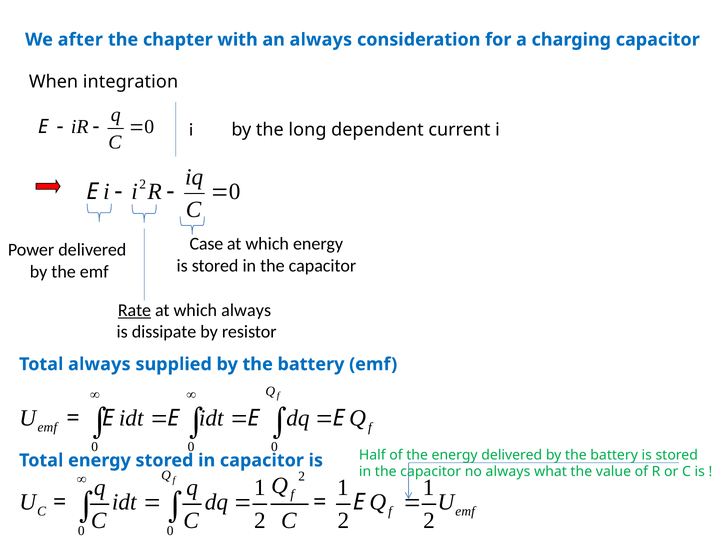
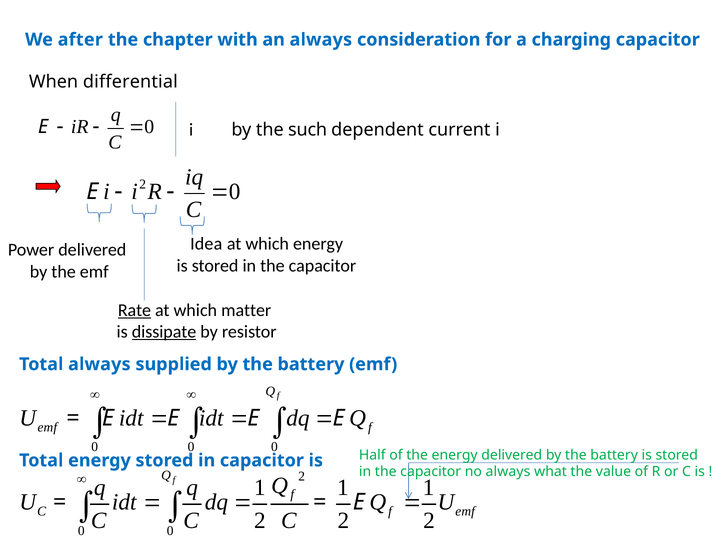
integration: integration -> differential
long: long -> such
Case: Case -> Idea
which always: always -> matter
dissipate underline: none -> present
